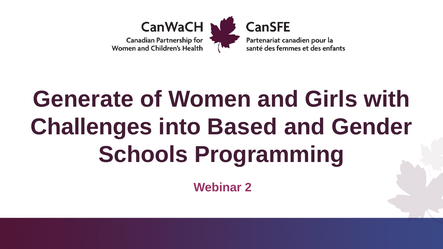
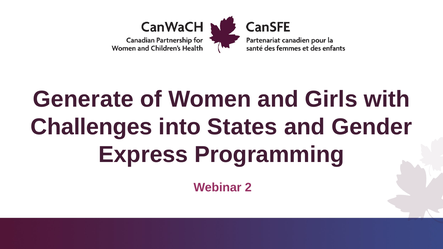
Based: Based -> States
Schools: Schools -> Express
